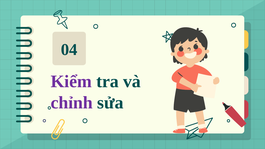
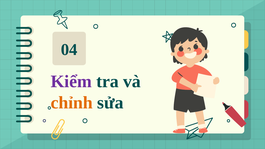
chỉnh colour: purple -> orange
